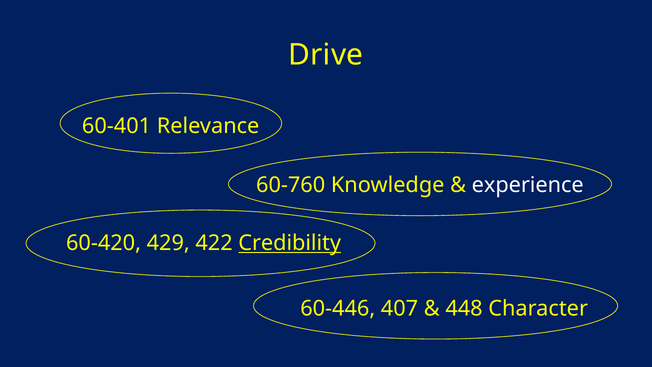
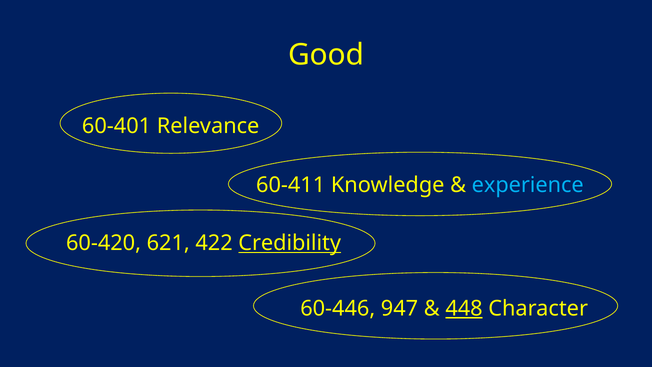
Drive: Drive -> Good
60-760: 60-760 -> 60-411
experience colour: white -> light blue
429: 429 -> 621
407: 407 -> 947
448 underline: none -> present
